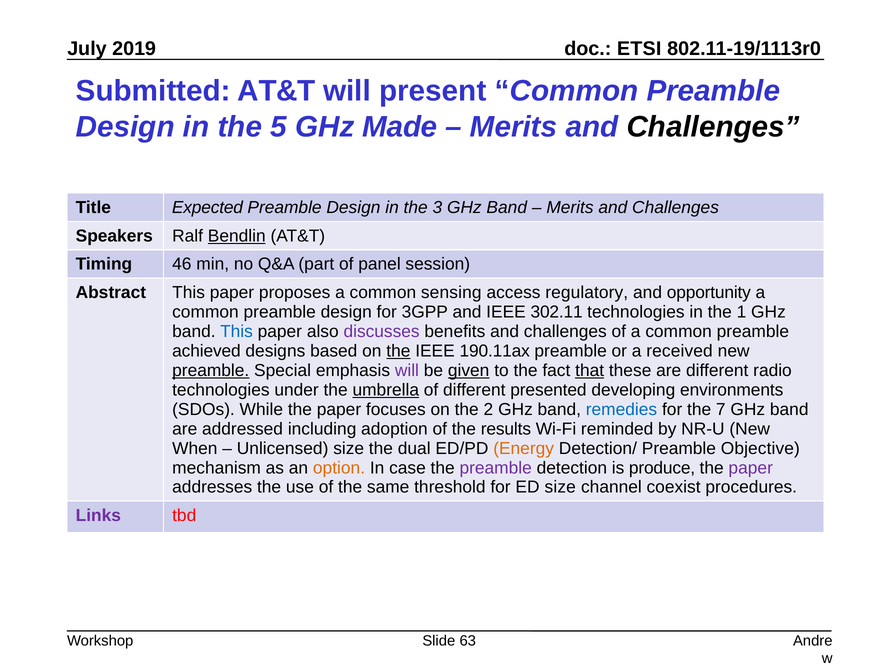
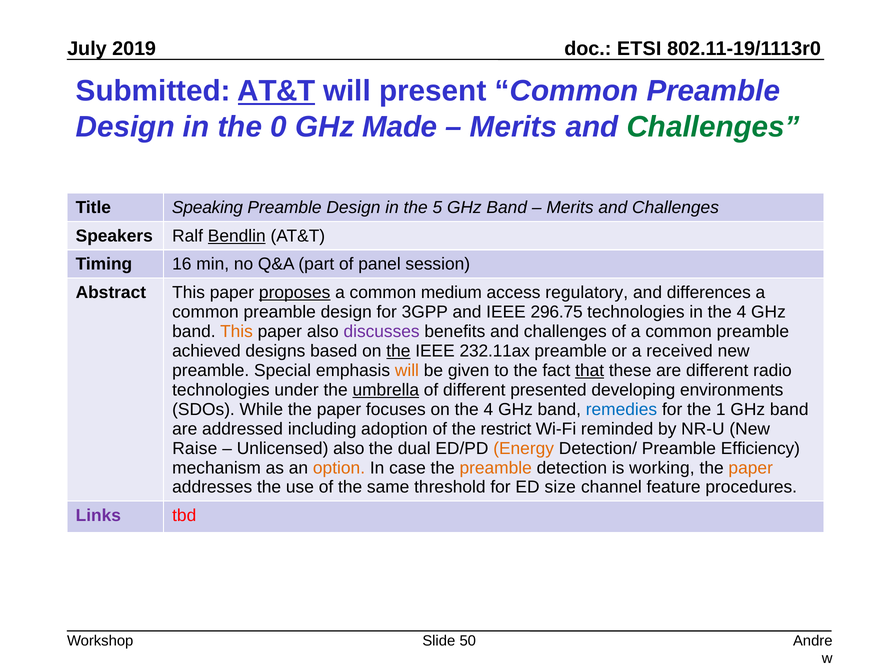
AT&T at (276, 91) underline: none -> present
5: 5 -> 0
Challenges at (713, 127) colour: black -> green
Expected: Expected -> Speaking
3: 3 -> 5
46: 46 -> 16
proposes underline: none -> present
sensing: sensing -> medium
opportunity: opportunity -> differences
302.11: 302.11 -> 296.75
in the 1: 1 -> 4
This at (236, 332) colour: blue -> orange
190.11ax: 190.11ax -> 232.11ax
preamble at (211, 371) underline: present -> none
will at (407, 371) colour: purple -> orange
given underline: present -> none
on the 2: 2 -> 4
7: 7 -> 1
results: results -> restrict
When: When -> Raise
Unlicensed size: size -> also
Objective: Objective -> Efficiency
preamble at (496, 468) colour: purple -> orange
produce: produce -> working
paper at (751, 468) colour: purple -> orange
coexist: coexist -> feature
63: 63 -> 50
